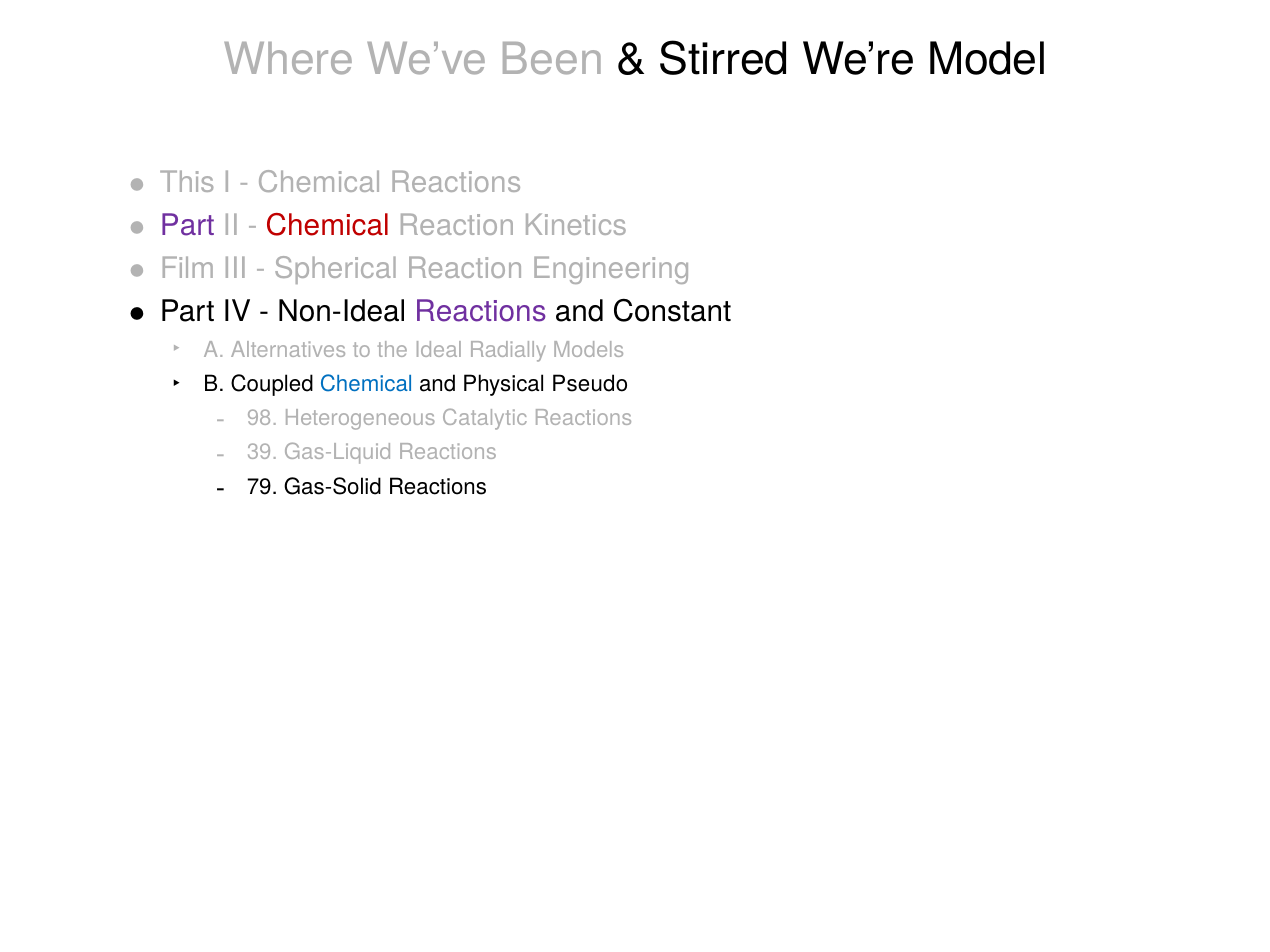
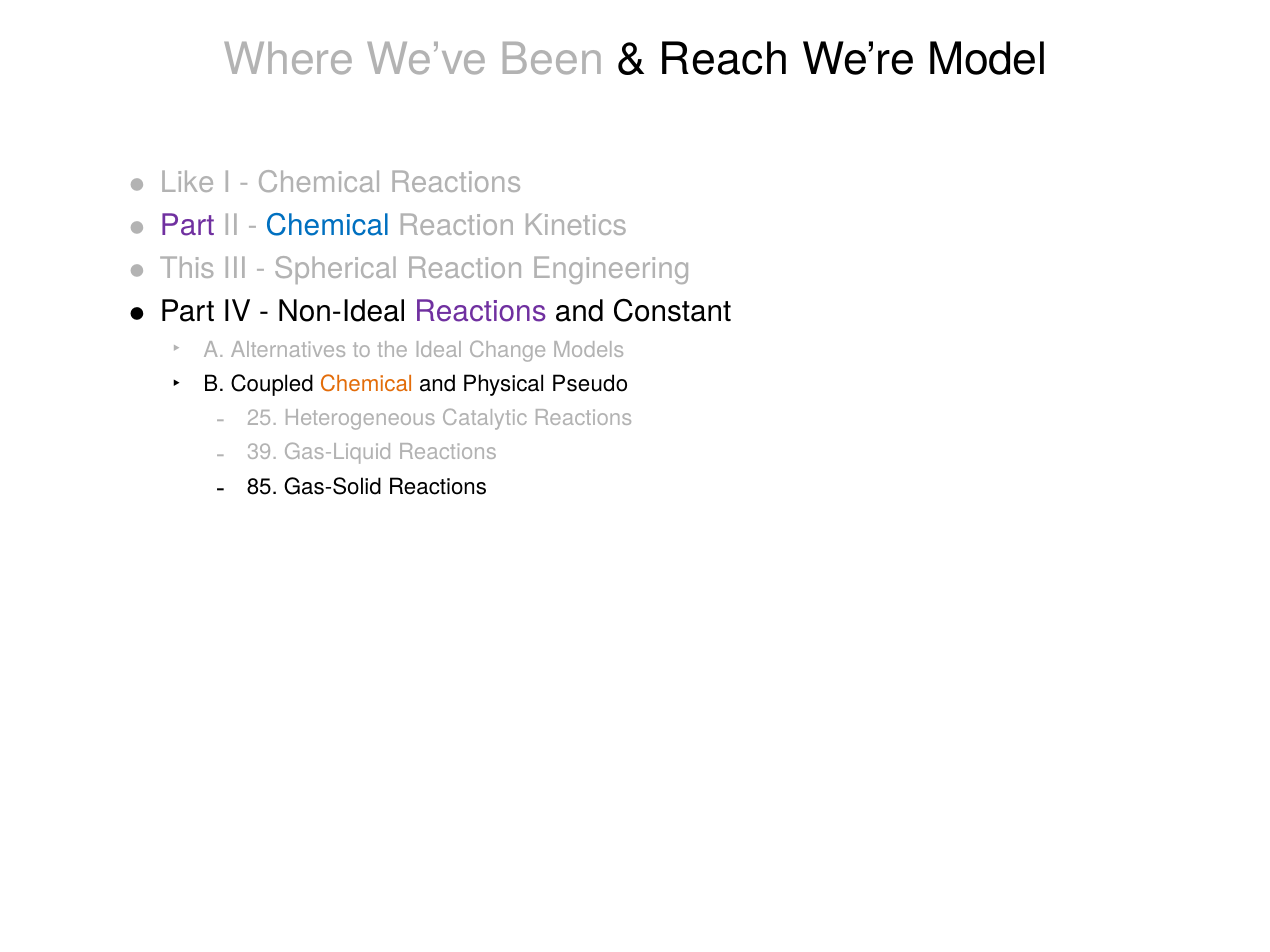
Stirred: Stirred -> Reach
This: This -> Like
Chemical at (328, 226) colour: red -> blue
Film: Film -> This
Radially: Radially -> Change
Chemical at (366, 384) colour: blue -> orange
98: 98 -> 25
79: 79 -> 85
